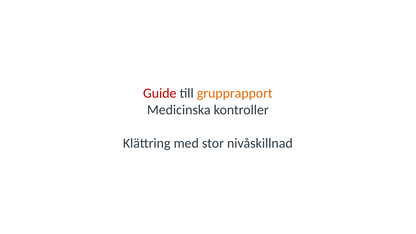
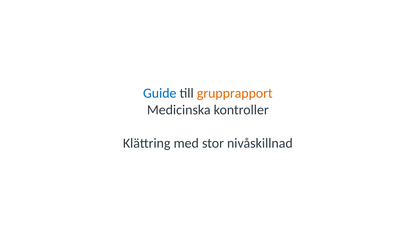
Guide colour: red -> blue
